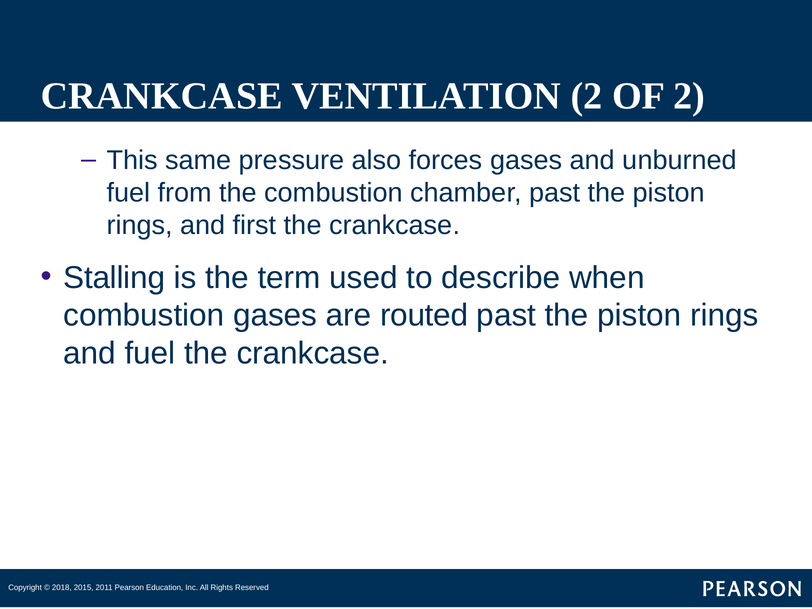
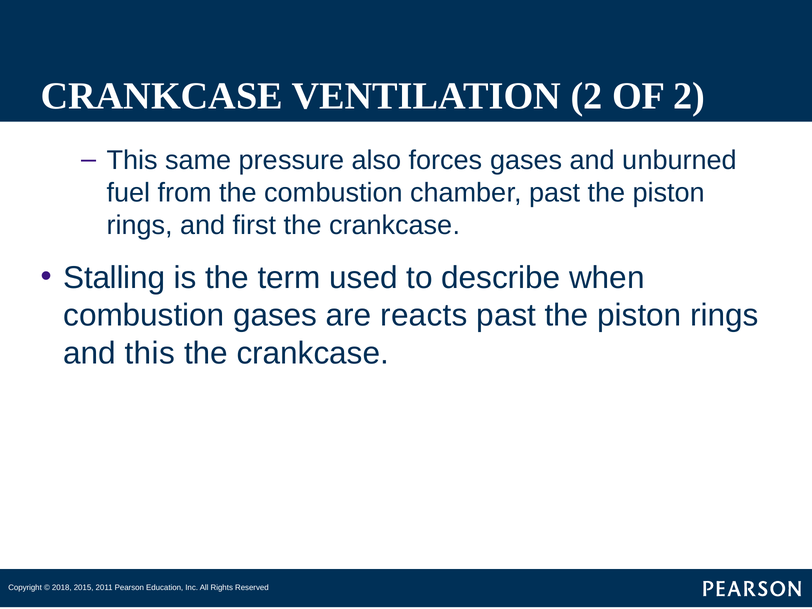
routed: routed -> reacts
and fuel: fuel -> this
